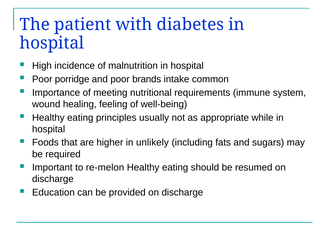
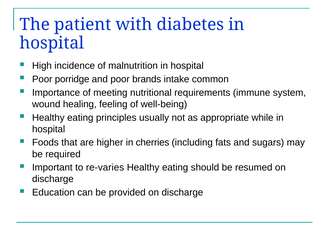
unlikely: unlikely -> cherries
re-melon: re-melon -> re-varies
